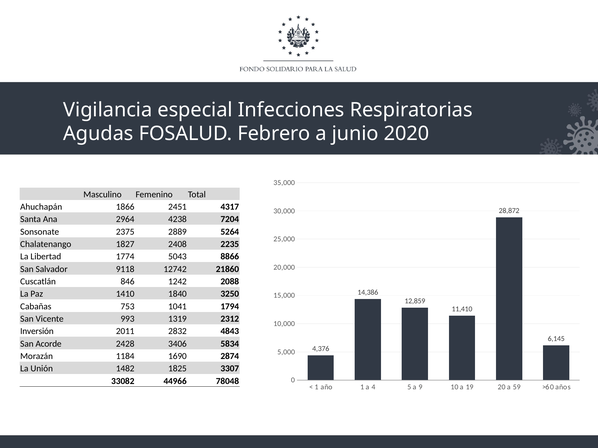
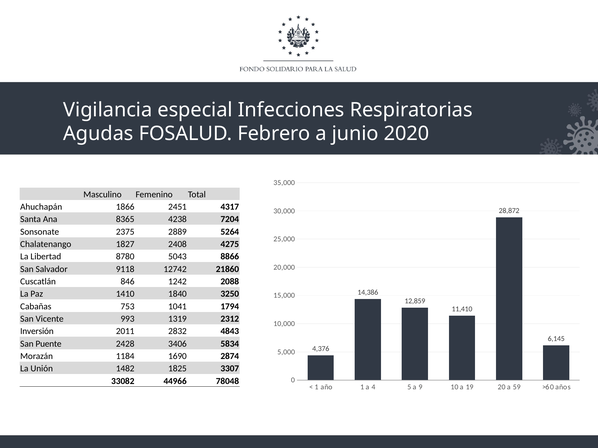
2964: 2964 -> 8365
2235: 2235 -> 4275
1774: 1774 -> 8780
Acorde: Acorde -> Puente
